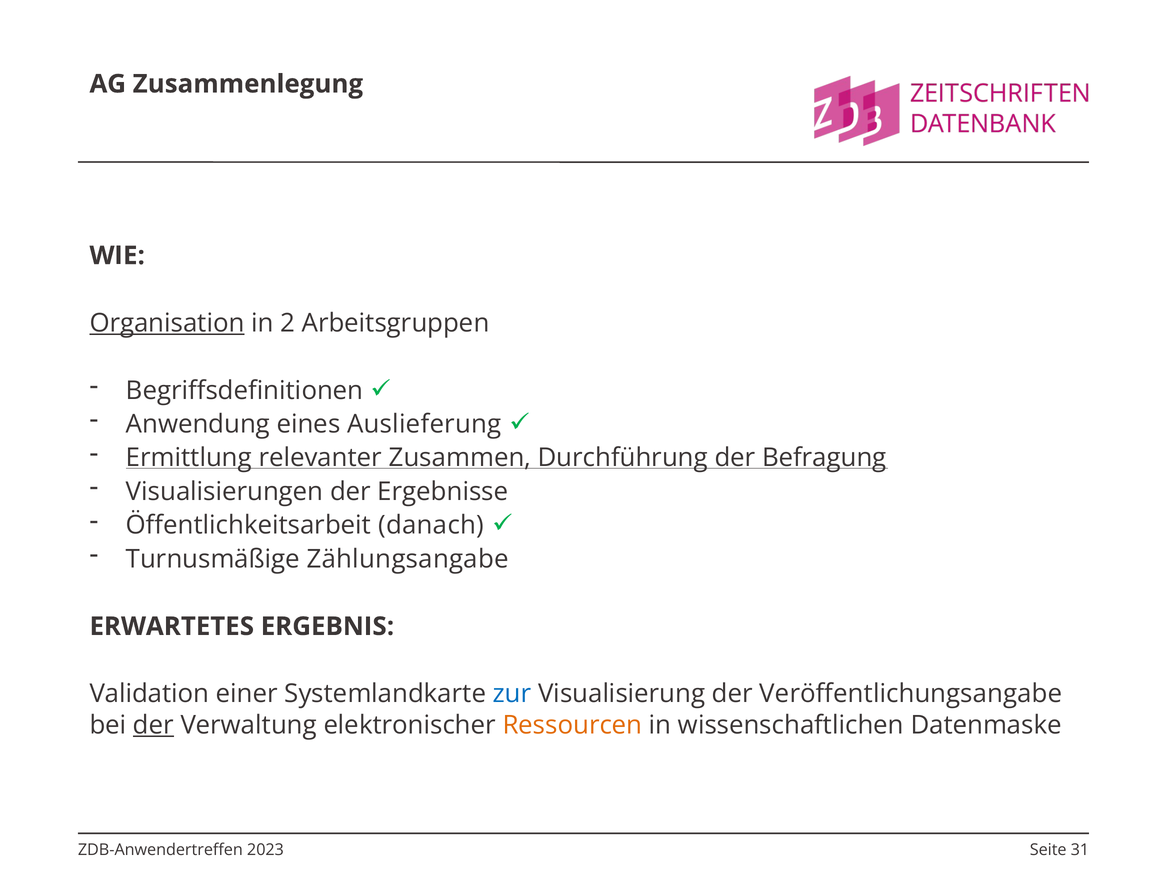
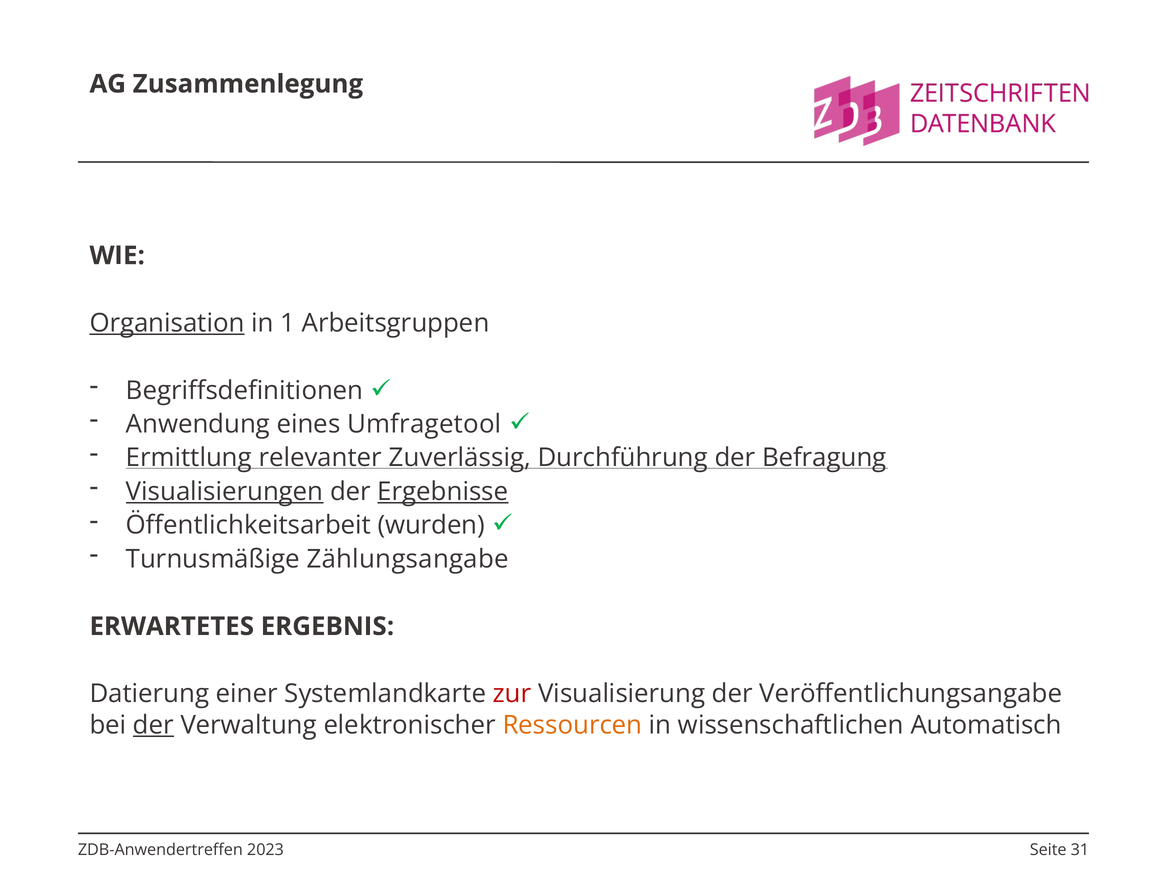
2: 2 -> 1
Auslieferung: Auslieferung -> Umfragetool
Zusammen: Zusammen -> Zuverlässig
Visualisierungen underline: none -> present
Ergebnisse underline: none -> present
danach: danach -> wurden
Validation: Validation -> Datierung
zur colour: blue -> red
Datenmaske: Datenmaske -> Automatisch
